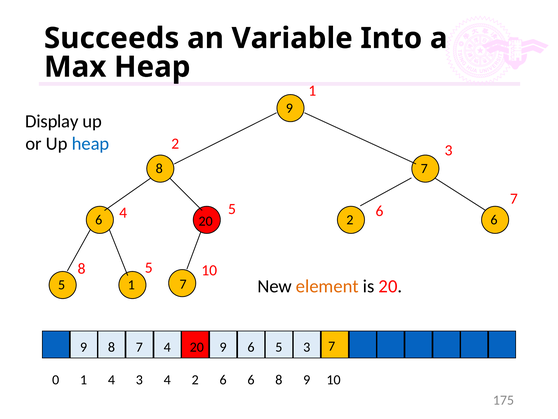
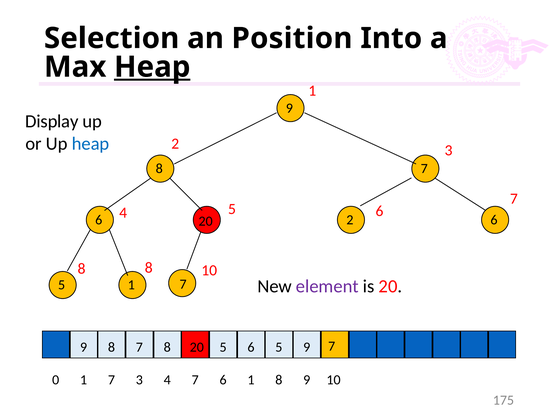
Succeeds: Succeeds -> Selection
Variable: Variable -> Position
Heap at (152, 67) underline: none -> present
8 5: 5 -> 8
element colour: orange -> purple
7 4: 4 -> 8
20 9: 9 -> 5
5 3: 3 -> 9
4 at (111, 379): 4 -> 7
4 2: 2 -> 7
6 6: 6 -> 1
